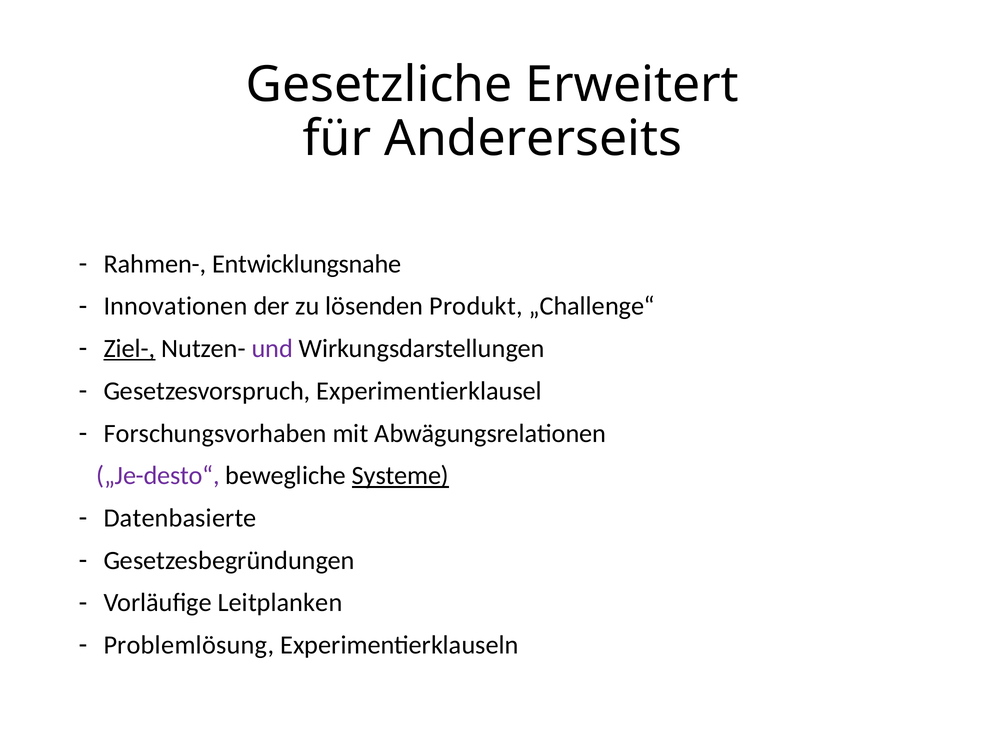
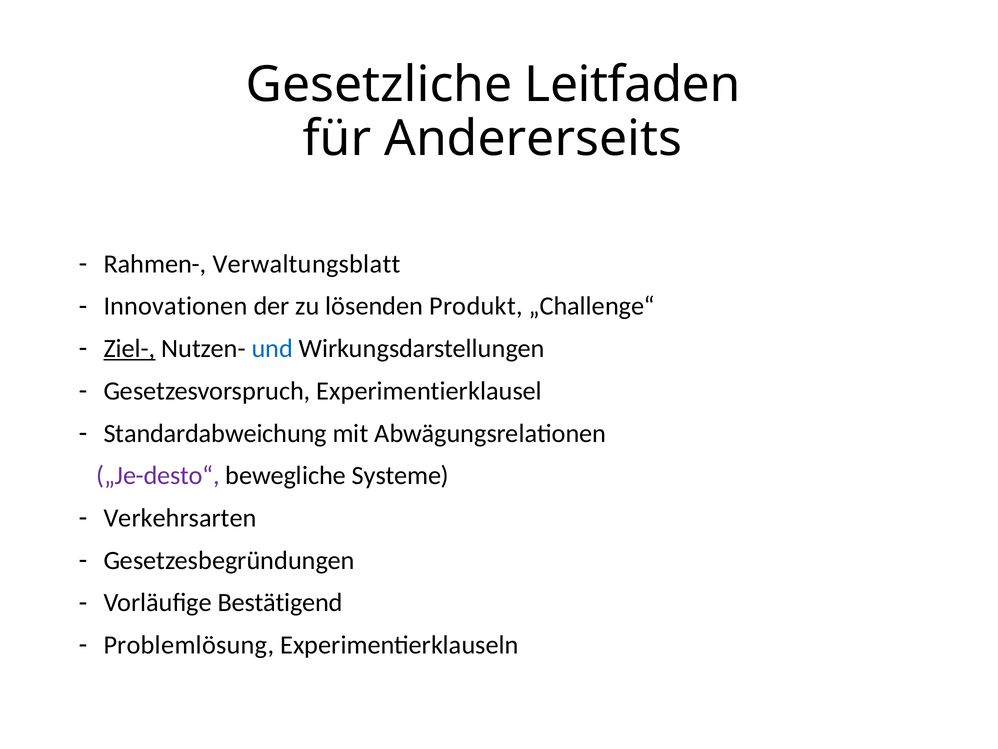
Erweitert: Erweitert -> Leitfaden
Entwicklungsnahe: Entwicklungsnahe -> Verwaltungsblatt
und colour: purple -> blue
Forschungsvorhaben: Forschungsvorhaben -> Standardabweichung
Systeme underline: present -> none
Datenbasierte: Datenbasierte -> Verkehrsarten
Leitplanken: Leitplanken -> Bestätigend
